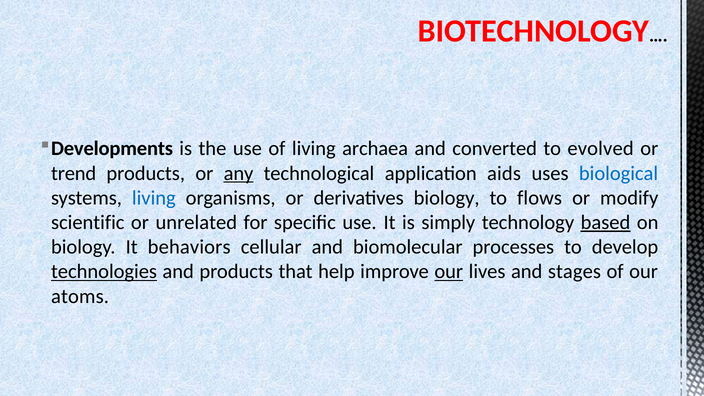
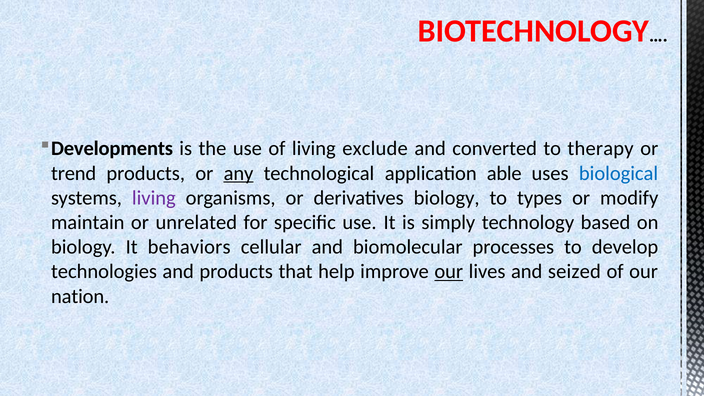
archaea: archaea -> exclude
evolved: evolved -> therapy
aids: aids -> able
living at (154, 198) colour: blue -> purple
flows: flows -> types
scientific: scientific -> maintain
based underline: present -> none
technologies underline: present -> none
stages: stages -> seized
atoms: atoms -> nation
